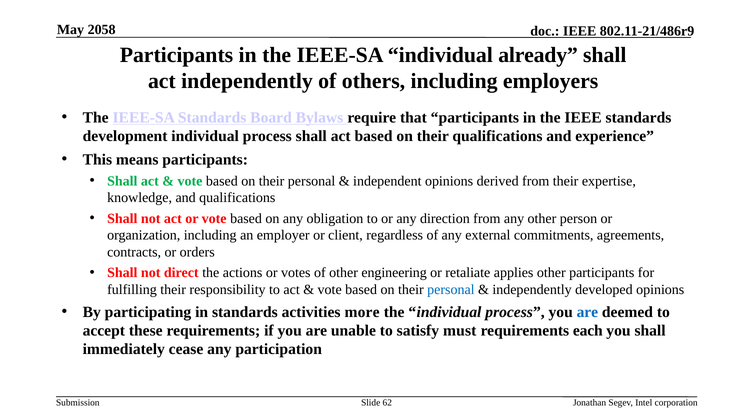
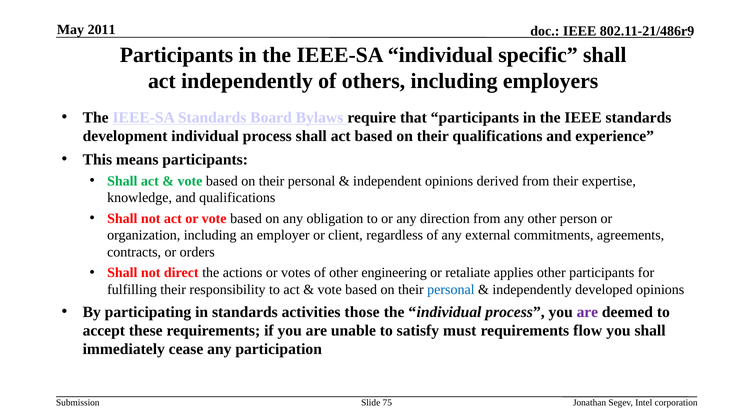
2058: 2058 -> 2011
already: already -> specific
more: more -> those
are at (587, 312) colour: blue -> purple
each: each -> flow
62: 62 -> 75
